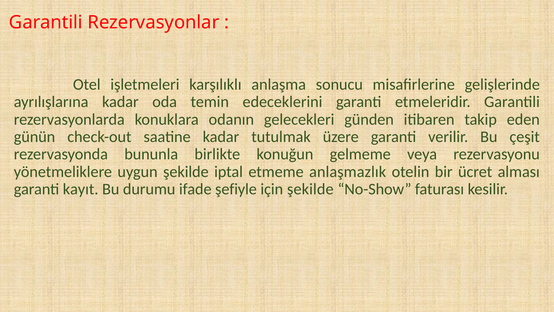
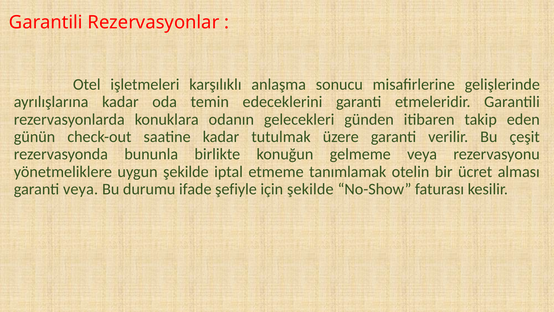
anlaşmazlık: anlaşmazlık -> tanımlamak
garanti kayıt: kayıt -> veya
